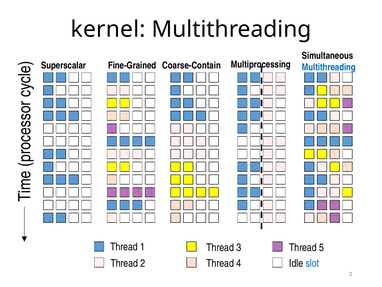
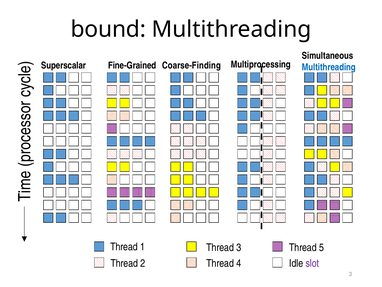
kernel: kernel -> bound
Coarse-Contain: Coarse-Contain -> Coarse-Finding
slot colour: blue -> purple
